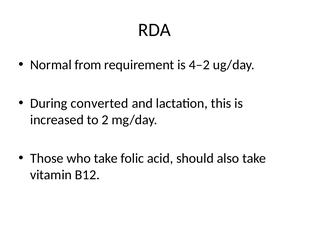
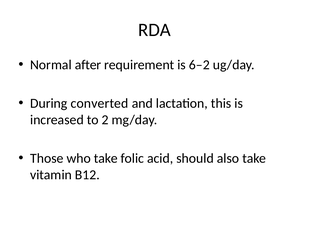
from: from -> after
4–2: 4–2 -> 6–2
